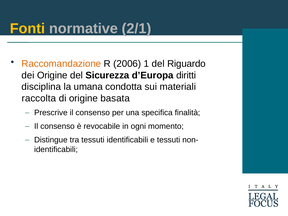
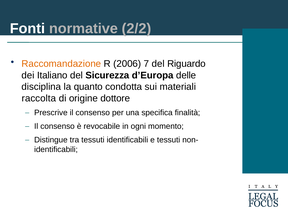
Fonti colour: yellow -> white
2/1: 2/1 -> 2/2
1: 1 -> 7
dei Origine: Origine -> Italiano
diritti: diritti -> delle
umana: umana -> quanto
basata: basata -> dottore
